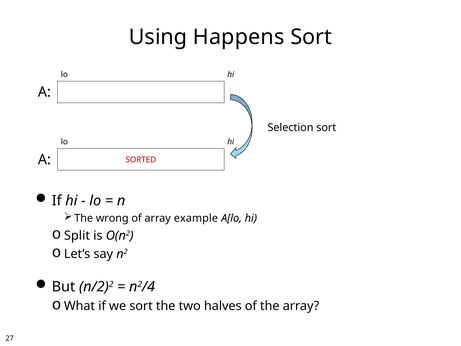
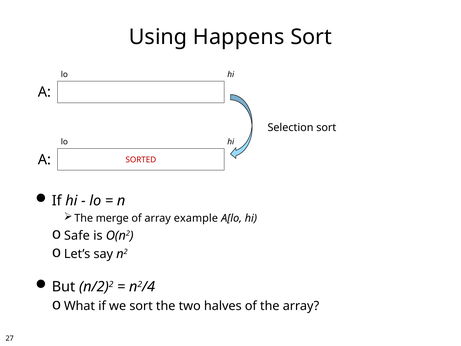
wrong: wrong -> merge
Split: Split -> Safe
